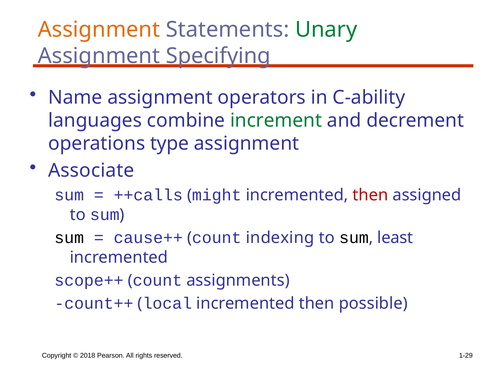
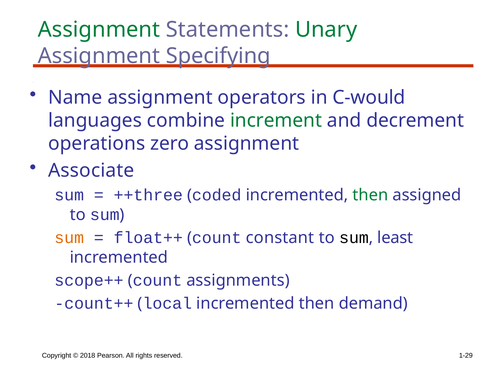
Assignment at (99, 30) colour: orange -> green
C-ability: C-ability -> C-would
type: type -> zero
++calls: ++calls -> ++three
might: might -> coded
then at (370, 195) colour: red -> green
sum at (69, 238) colour: black -> orange
cause++: cause++ -> float++
indexing: indexing -> constant
possible: possible -> demand
